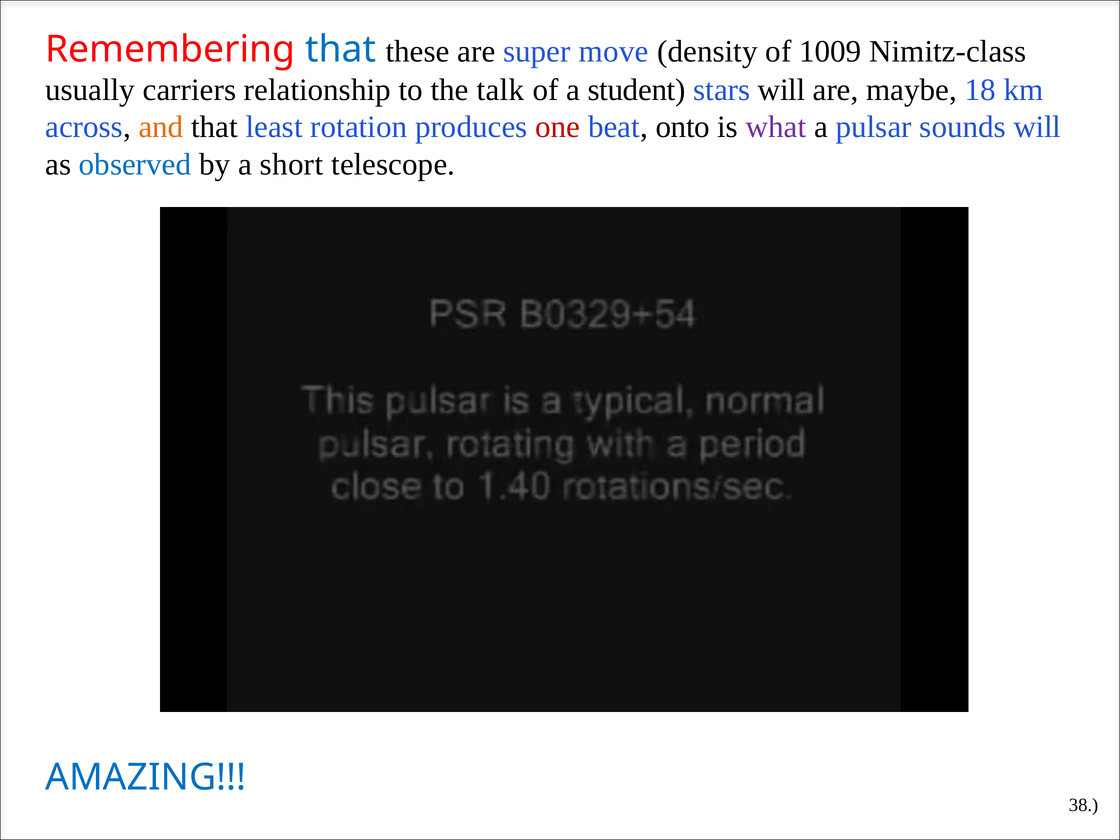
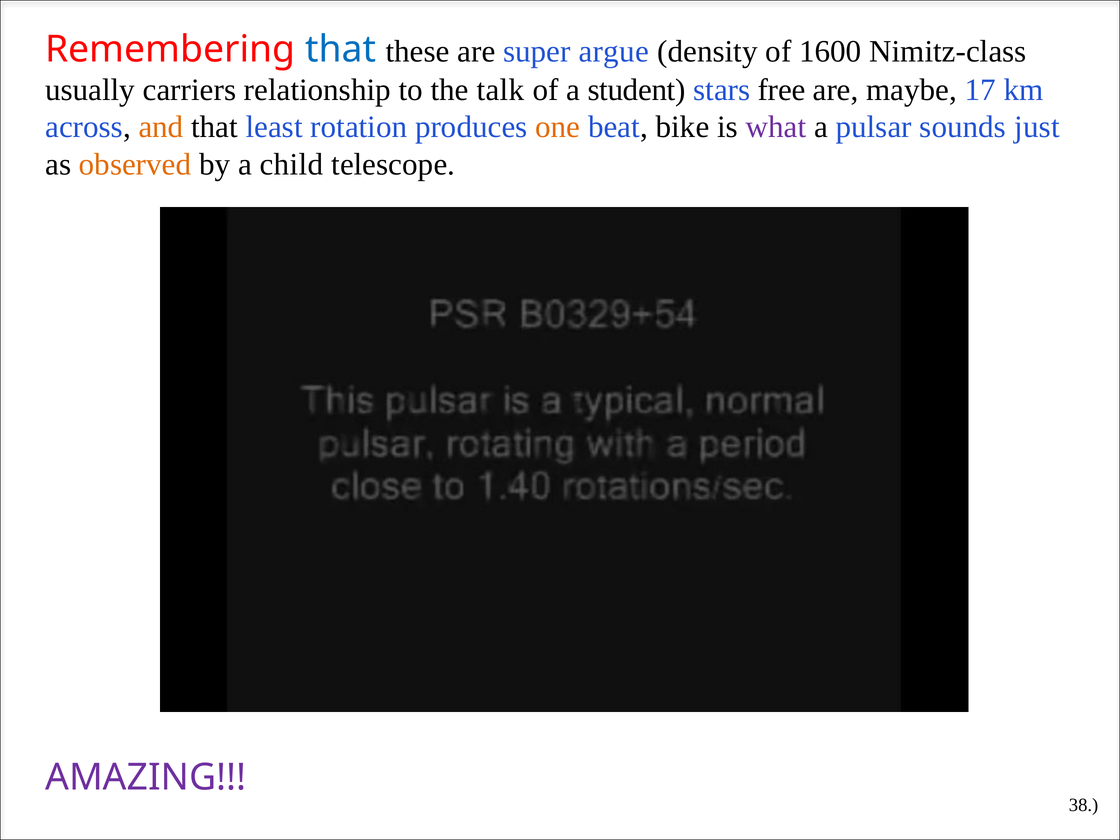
move: move -> argue
1009: 1009 -> 1600
stars will: will -> free
18: 18 -> 17
one colour: red -> orange
onto: onto -> bike
sounds will: will -> just
observed colour: blue -> orange
short: short -> child
AMAZING colour: blue -> purple
